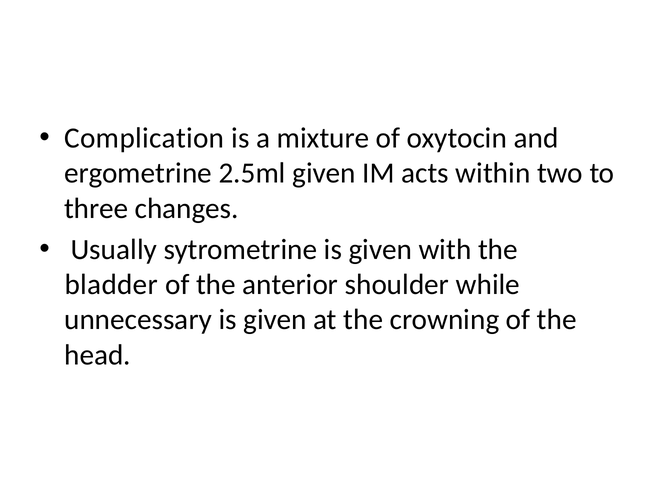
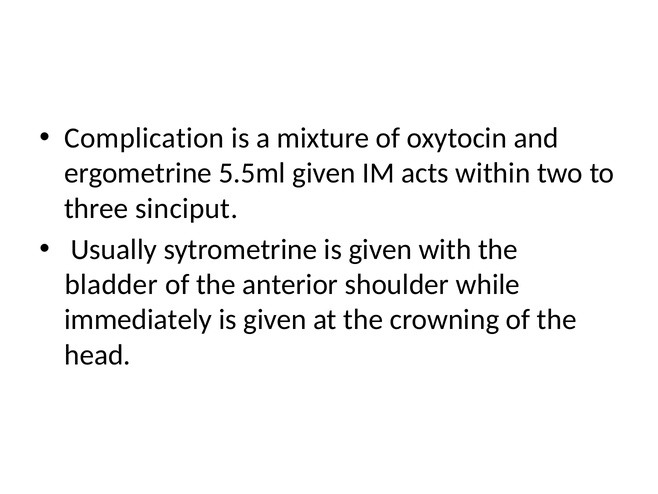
2.5ml: 2.5ml -> 5.5ml
changes: changes -> sinciput
unnecessary: unnecessary -> immediately
